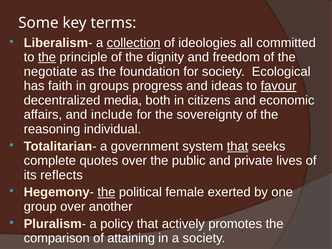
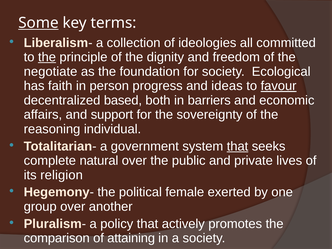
Some underline: none -> present
collection underline: present -> none
groups: groups -> person
media: media -> based
citizens: citizens -> barriers
include: include -> support
quotes: quotes -> natural
reflects: reflects -> religion
the at (106, 192) underline: present -> none
